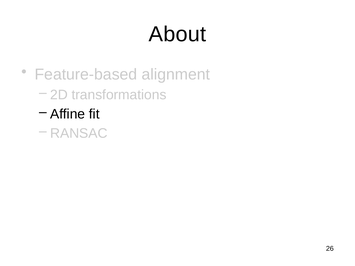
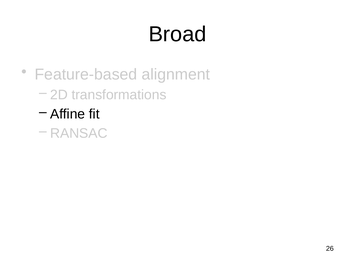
About: About -> Broad
